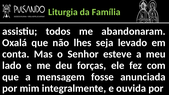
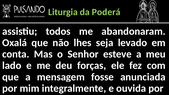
Família: Família -> Poderá
